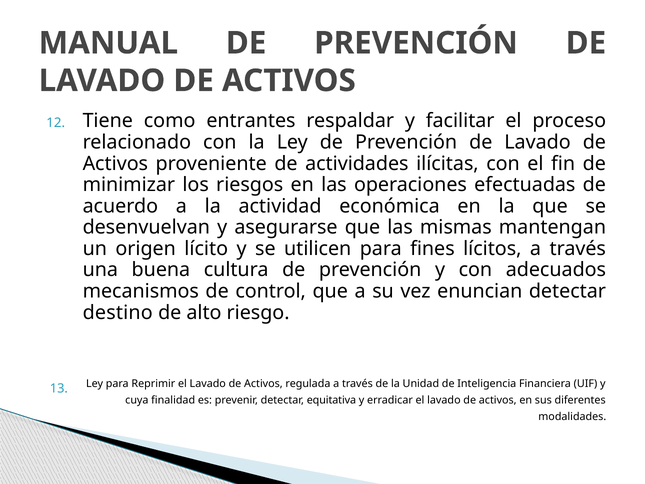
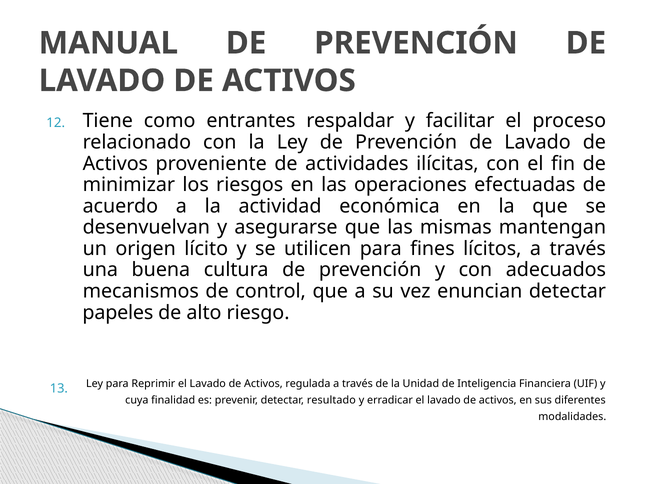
destino: destino -> papeles
equitativa: equitativa -> resultado
